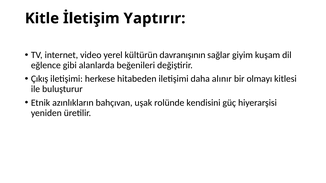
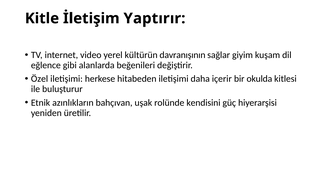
Çıkış: Çıkış -> Özel
alınır: alınır -> içerir
olmayı: olmayı -> okulda
